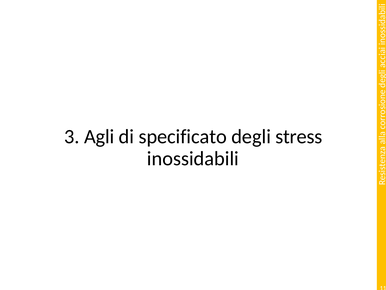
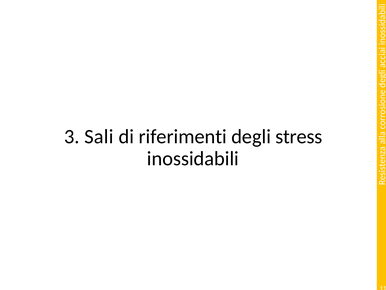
Agli: Agli -> Sali
specificato: specificato -> riferimenti
